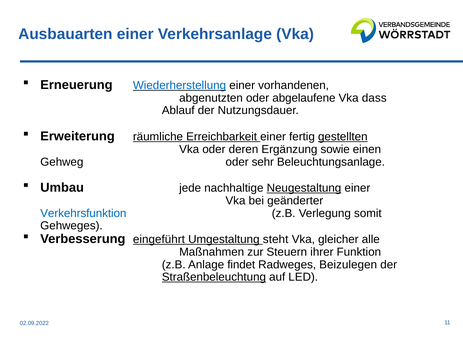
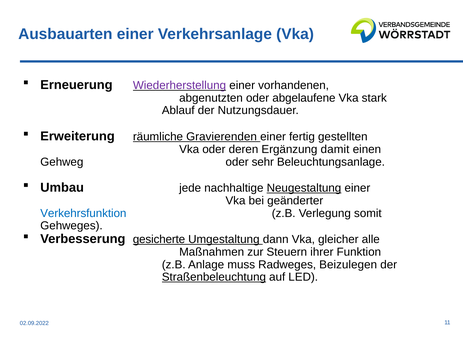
Wiederherstellung colour: blue -> purple
dass: dass -> stark
Erreichbarkeit: Erreichbarkeit -> Gravierenden
gestellten underline: present -> none
sowie: sowie -> damit
eingeführt: eingeführt -> gesicherte
steht: steht -> dann
findet: findet -> muss
